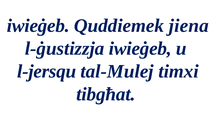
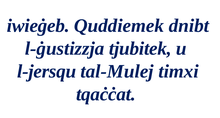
jiena: jiena -> dnibt
l-ġustizzja iwieġeb: iwieġeb -> tjubitek
tibgħat: tibgħat -> tqaċċat
